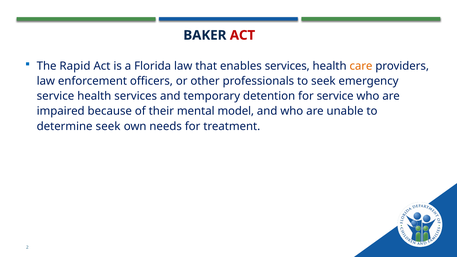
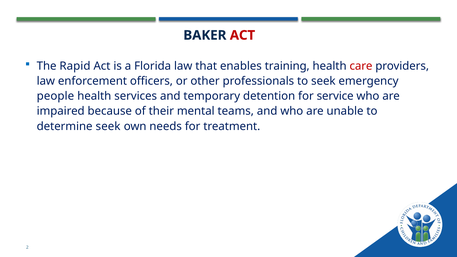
enables services: services -> training
care colour: orange -> red
service at (55, 96): service -> people
model: model -> teams
